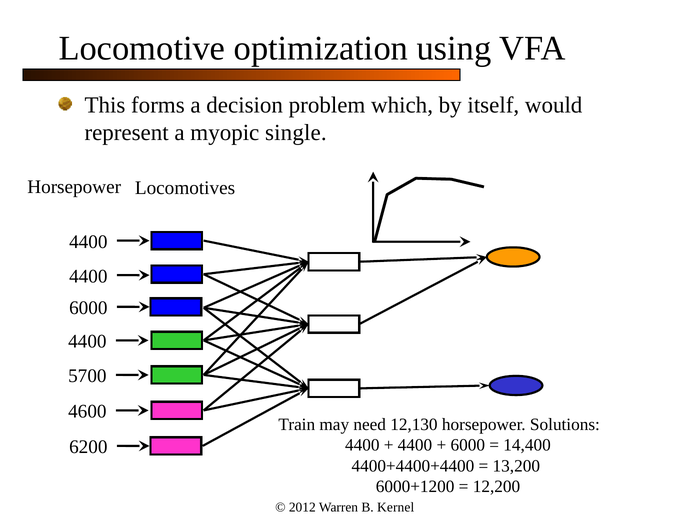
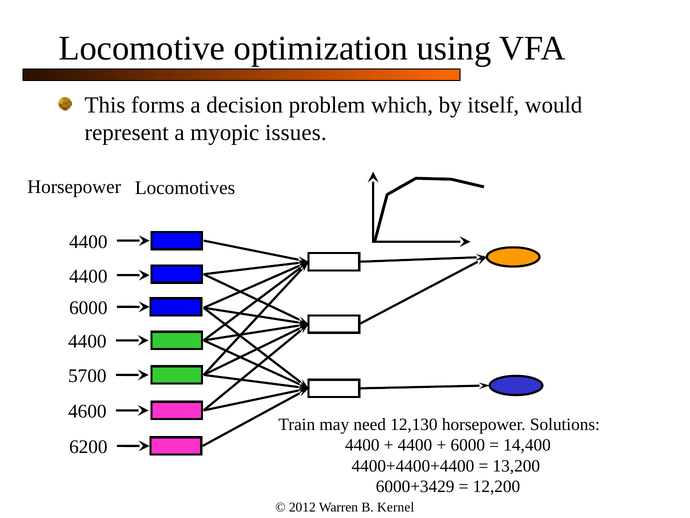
single: single -> issues
6000+1200: 6000+1200 -> 6000+3429
